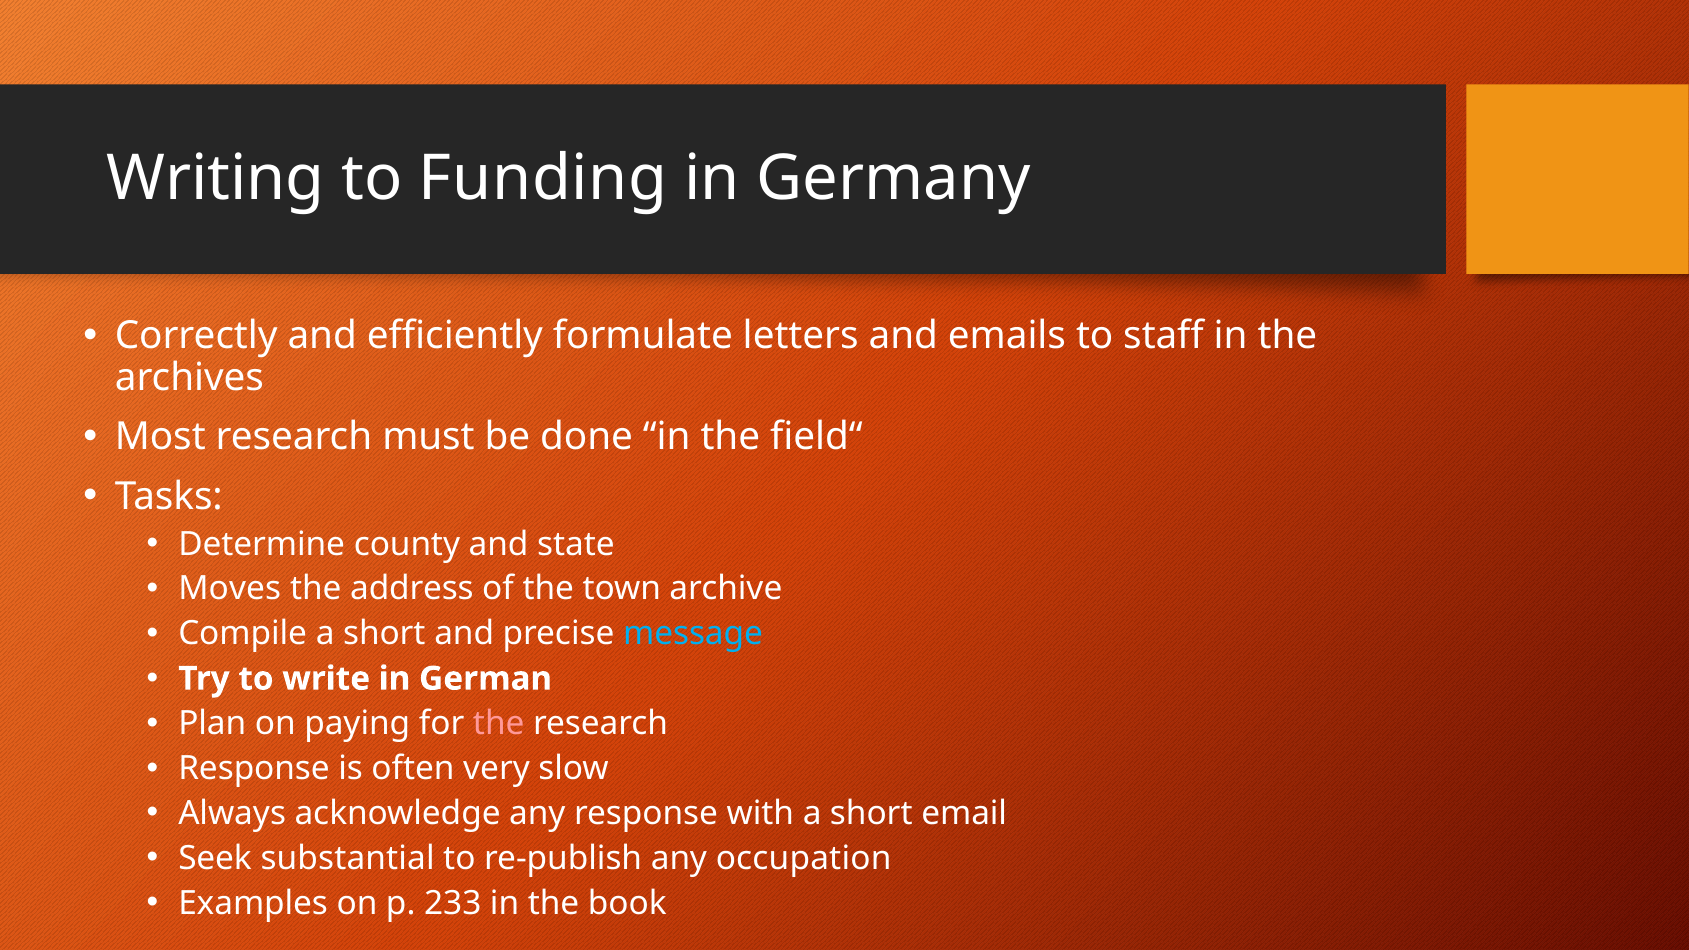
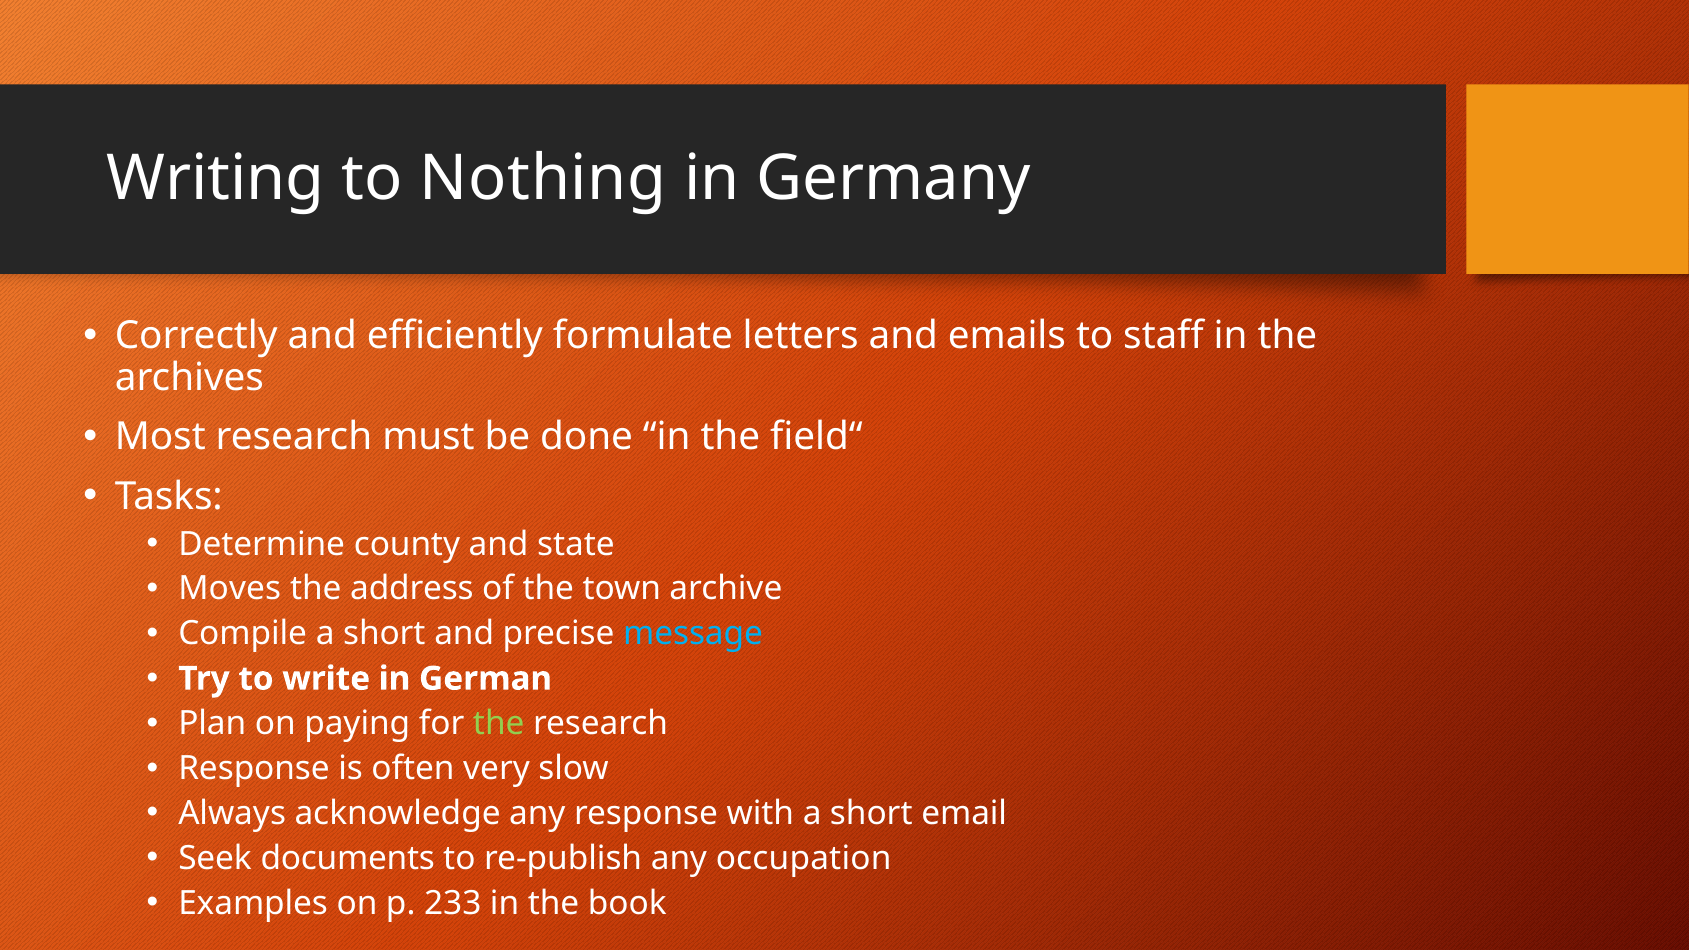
Funding: Funding -> Nothing
the at (499, 724) colour: pink -> light green
substantial: substantial -> documents
